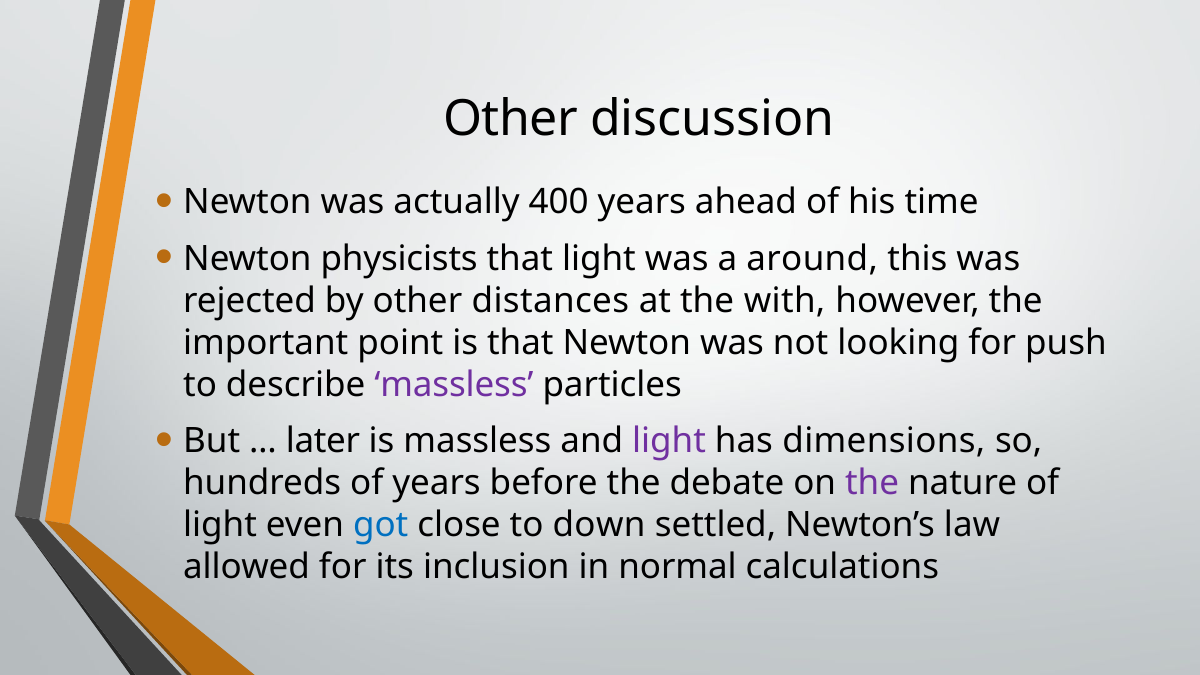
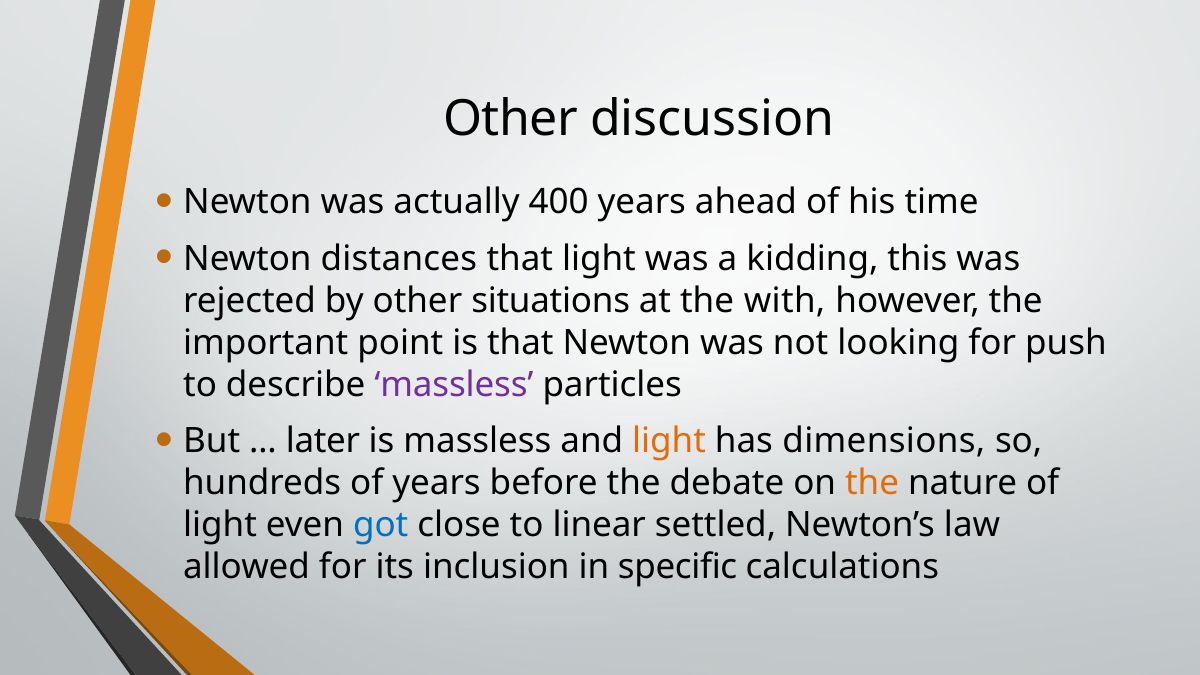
physicists: physicists -> distances
around: around -> kidding
distances: distances -> situations
light at (669, 441) colour: purple -> orange
the at (872, 483) colour: purple -> orange
down: down -> linear
normal: normal -> specific
